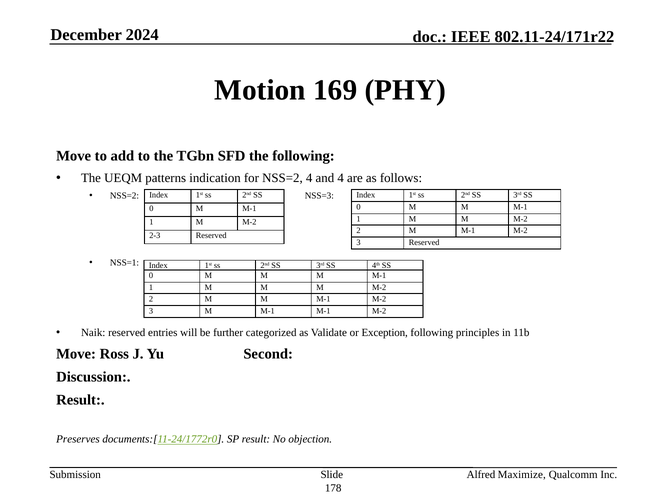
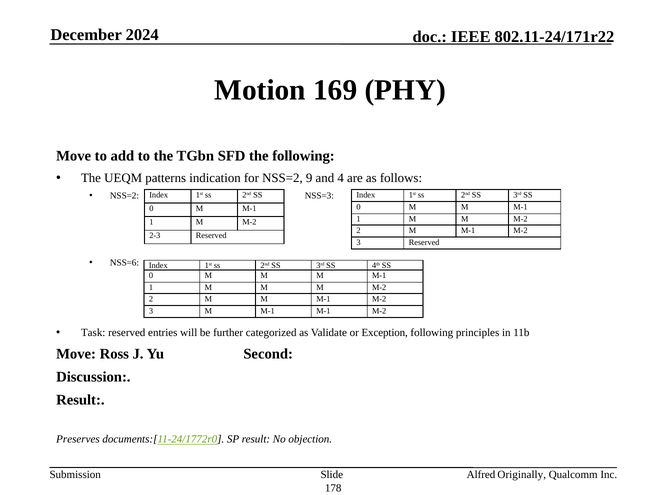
NSS=2 4: 4 -> 9
NSS=1: NSS=1 -> NSS=6
Naik: Naik -> Task
Maximize: Maximize -> Originally
